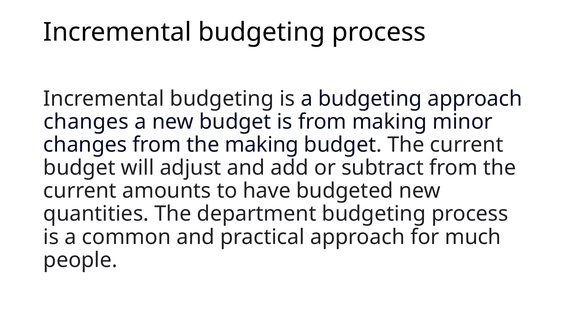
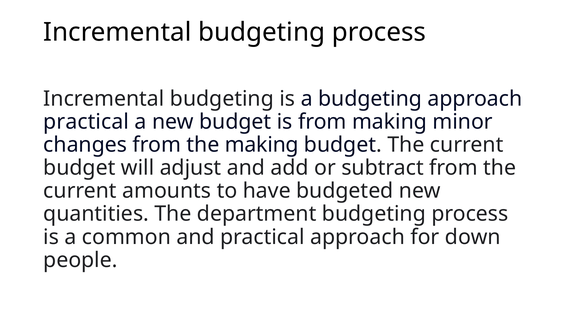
changes at (86, 122): changes -> practical
much: much -> down
